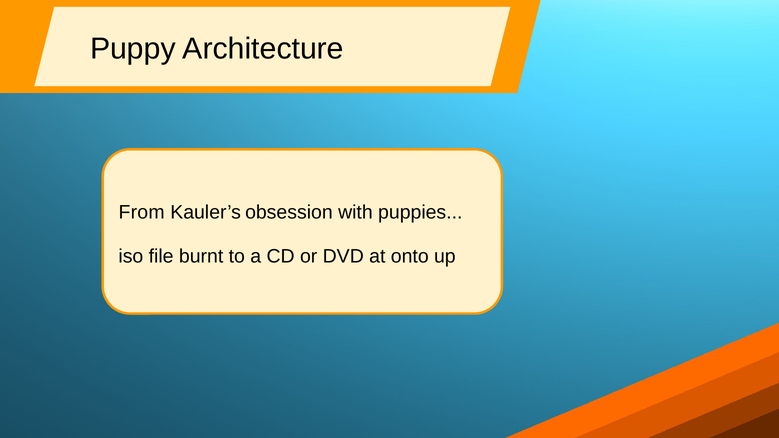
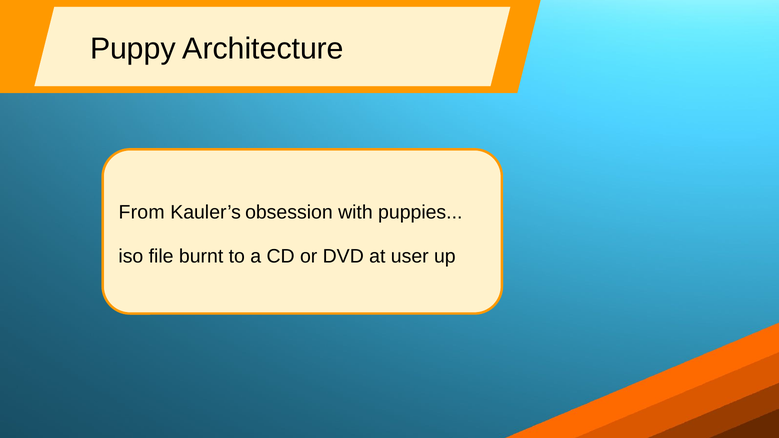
onto: onto -> user
